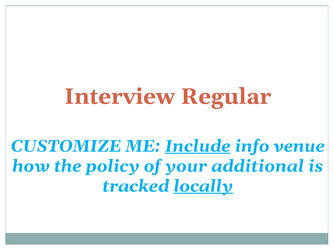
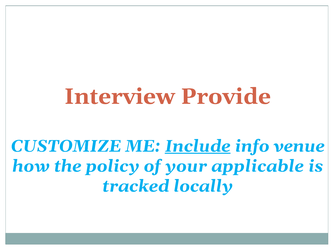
Regular: Regular -> Provide
additional: additional -> applicable
locally underline: present -> none
